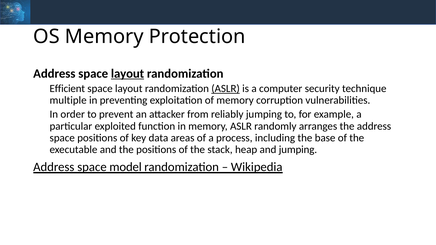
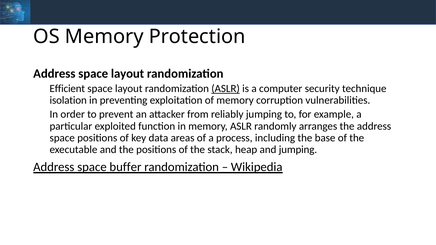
layout at (128, 74) underline: present -> none
multiple: multiple -> isolation
model: model -> buffer
